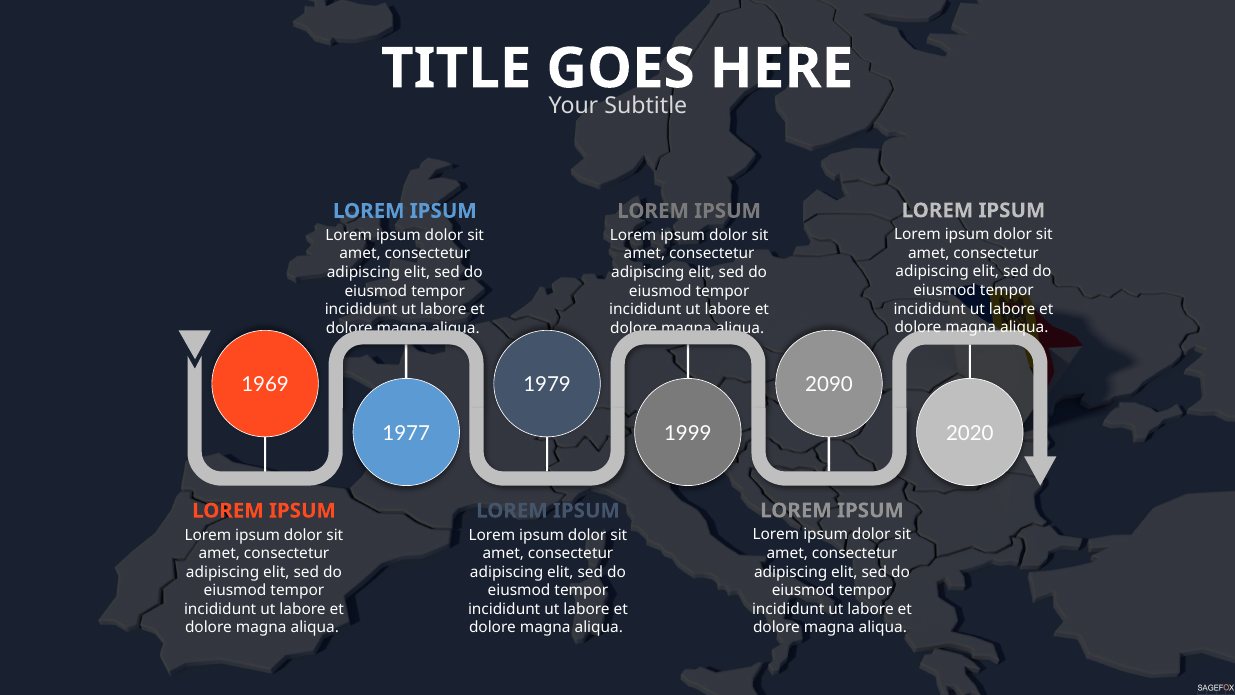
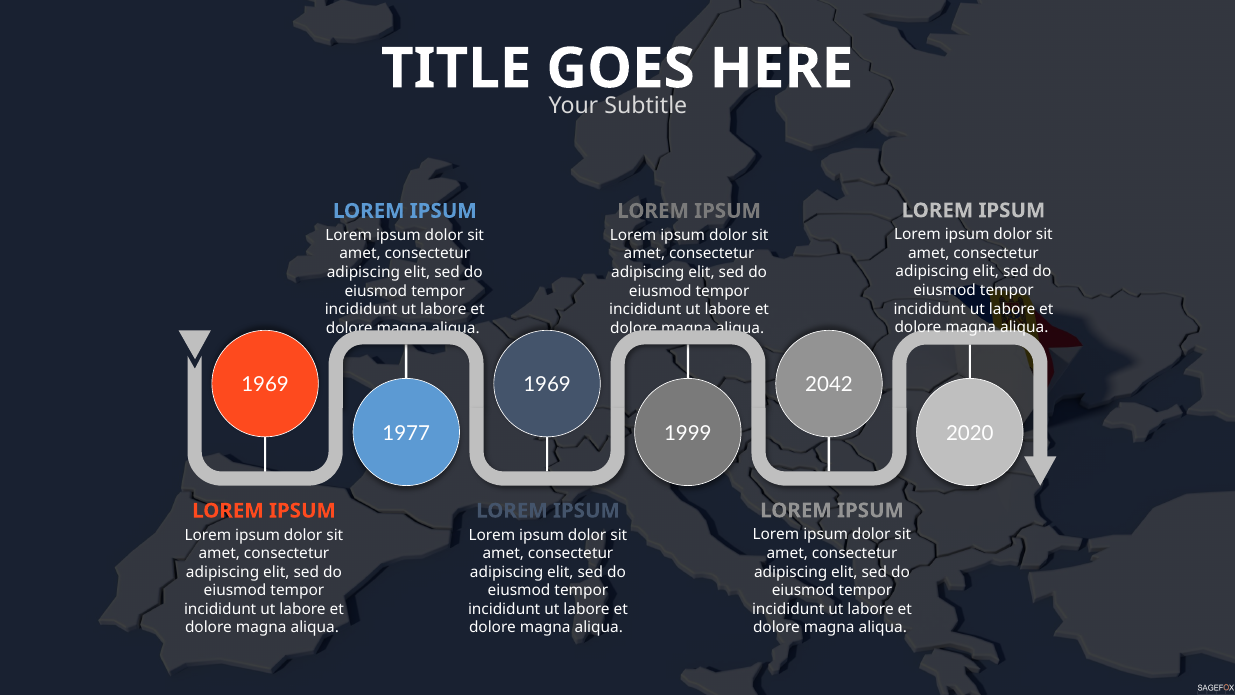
1979 at (547, 385): 1979 -> 1969
2090: 2090 -> 2042
